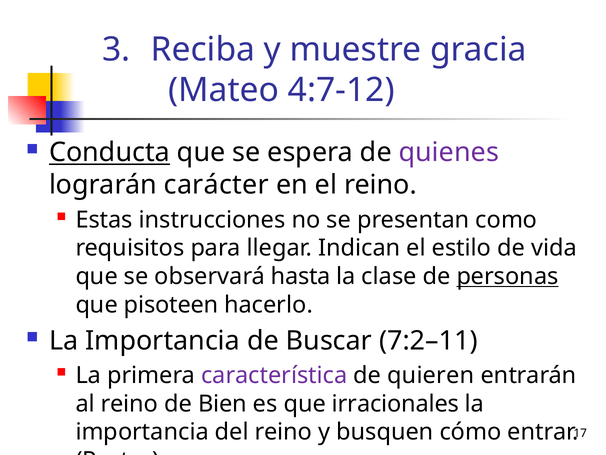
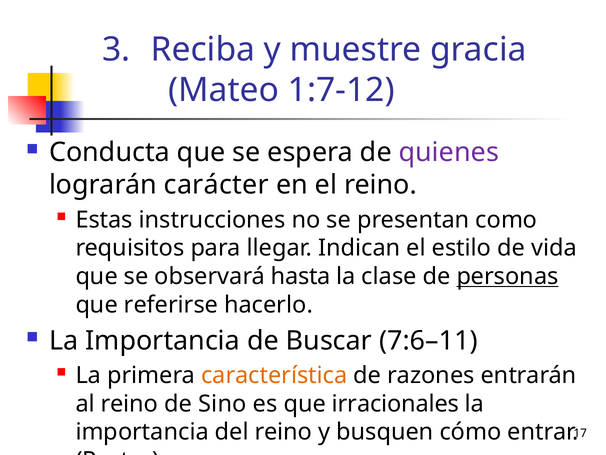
4:7-12: 4:7-12 -> 1:7-12
Conducta underline: present -> none
pisoteen: pisoteen -> referirse
7:2–11: 7:2–11 -> 7:6–11
característica colour: purple -> orange
quieren: quieren -> razones
Bien: Bien -> Sino
